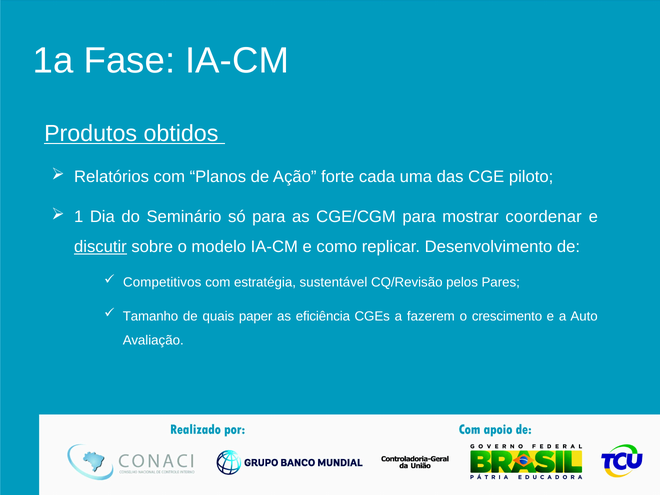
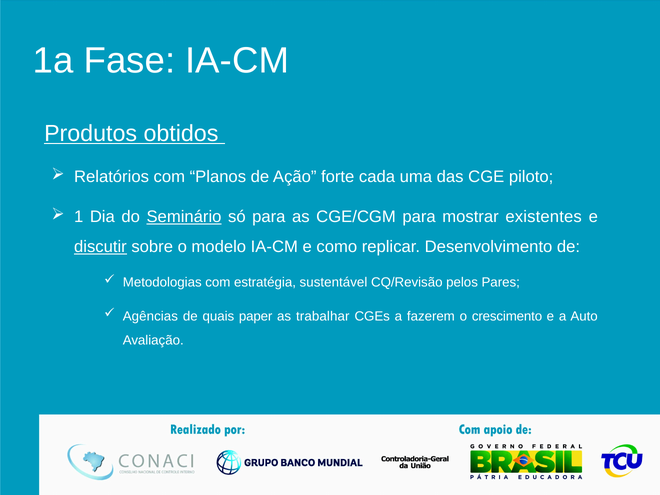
Seminário underline: none -> present
coordenar: coordenar -> existentes
Competitivos: Competitivos -> Metodologias
Tamanho: Tamanho -> Agências
eficiência: eficiência -> trabalhar
